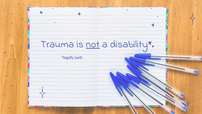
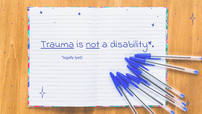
Trauma underline: none -> present
